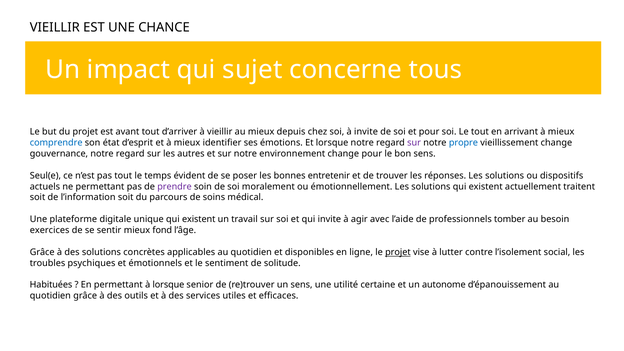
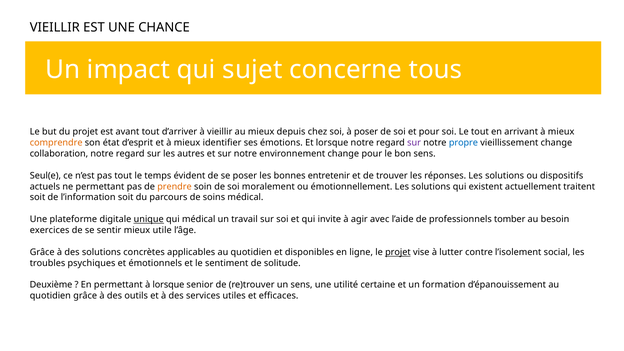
à invite: invite -> poser
comprendre colour: blue -> orange
gouvernance: gouvernance -> collaboration
prendre colour: purple -> orange
unique underline: none -> present
existent at (199, 219): existent -> médical
fond: fond -> utile
Habituées: Habituées -> Deuxième
autonome: autonome -> formation
